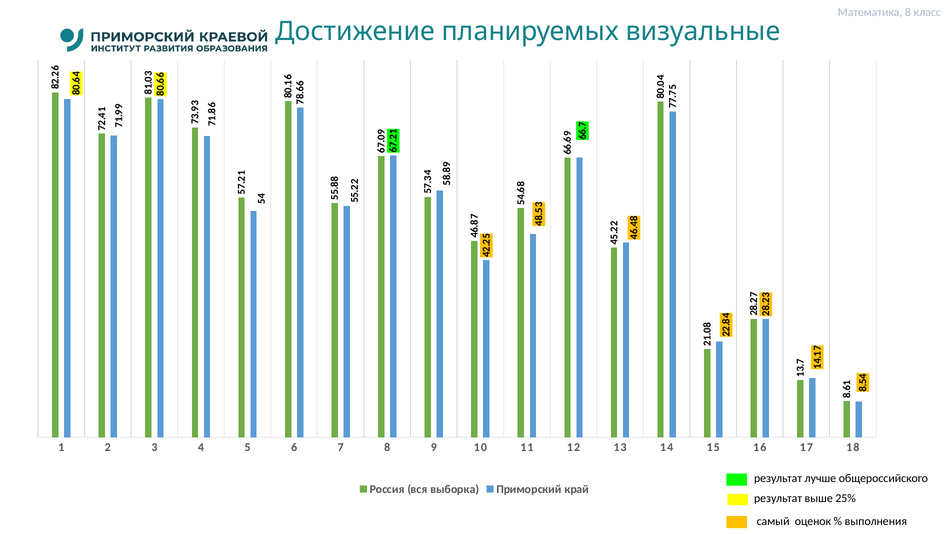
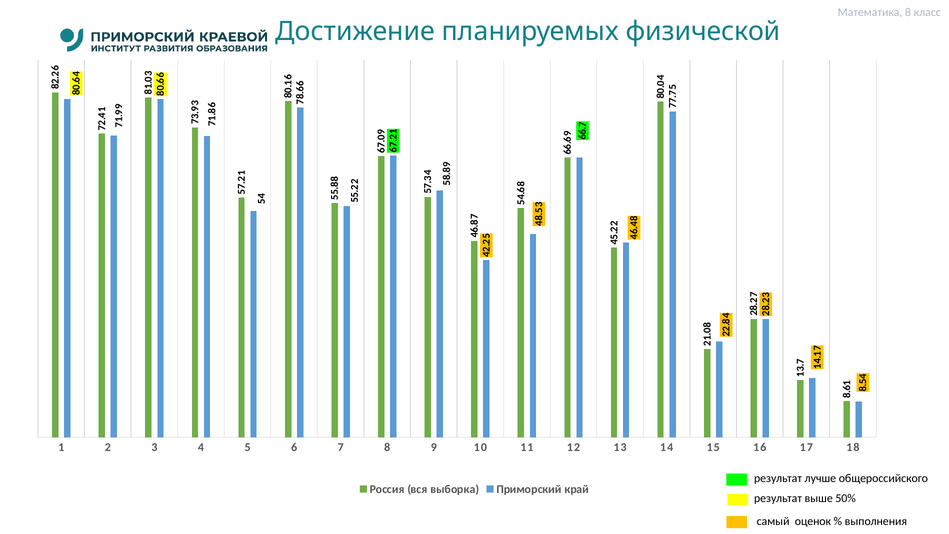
визуальные: визуальные -> физической
25%: 25% -> 50%
